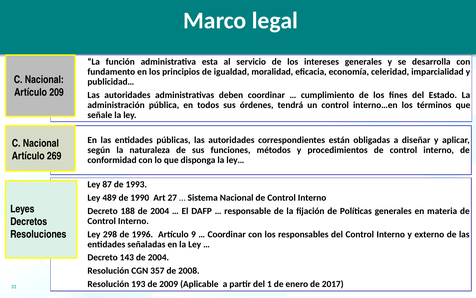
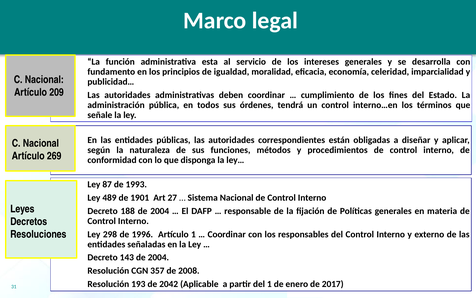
1990: 1990 -> 1901
Artículo 9: 9 -> 1
2009: 2009 -> 2042
